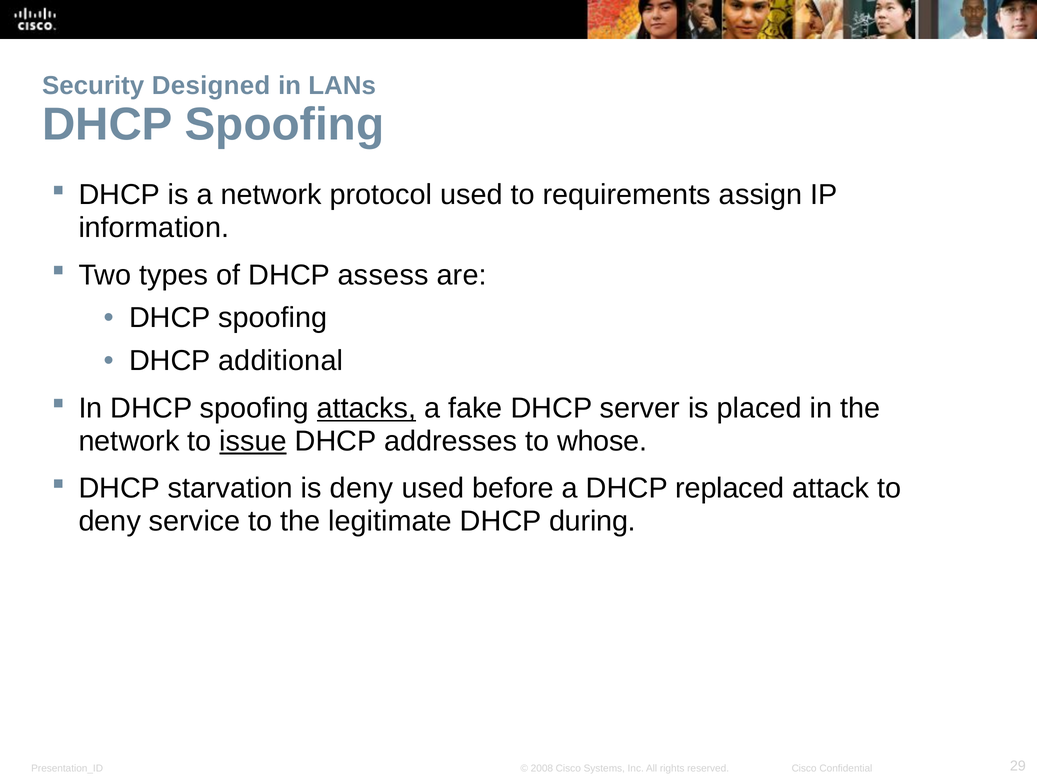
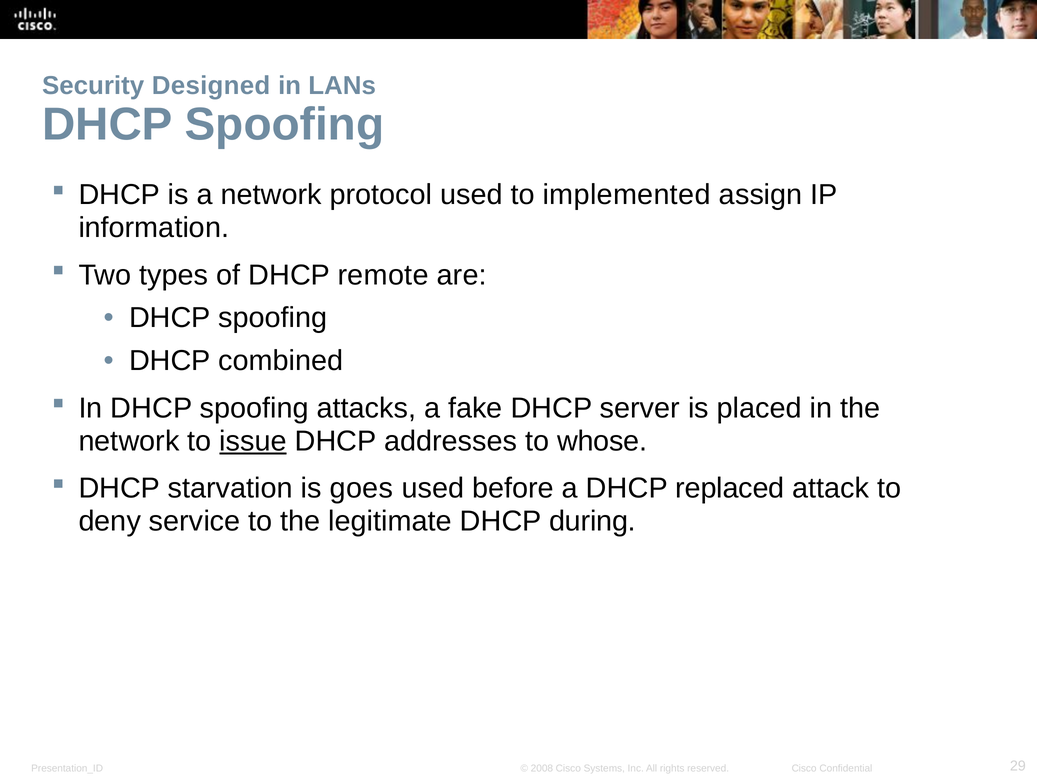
requirements: requirements -> implemented
assess: assess -> remote
additional: additional -> combined
attacks underline: present -> none
is deny: deny -> goes
